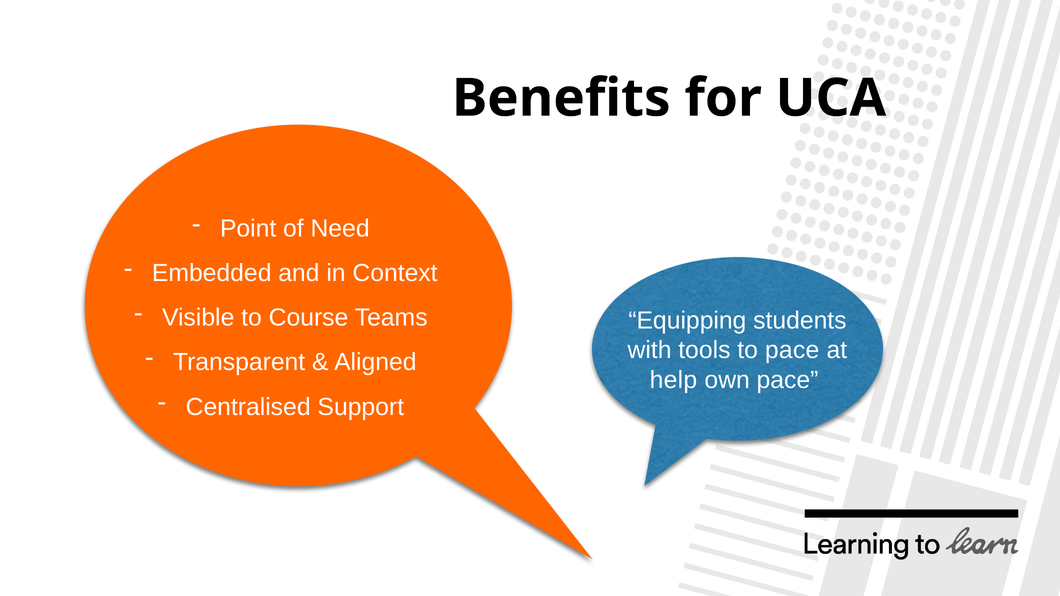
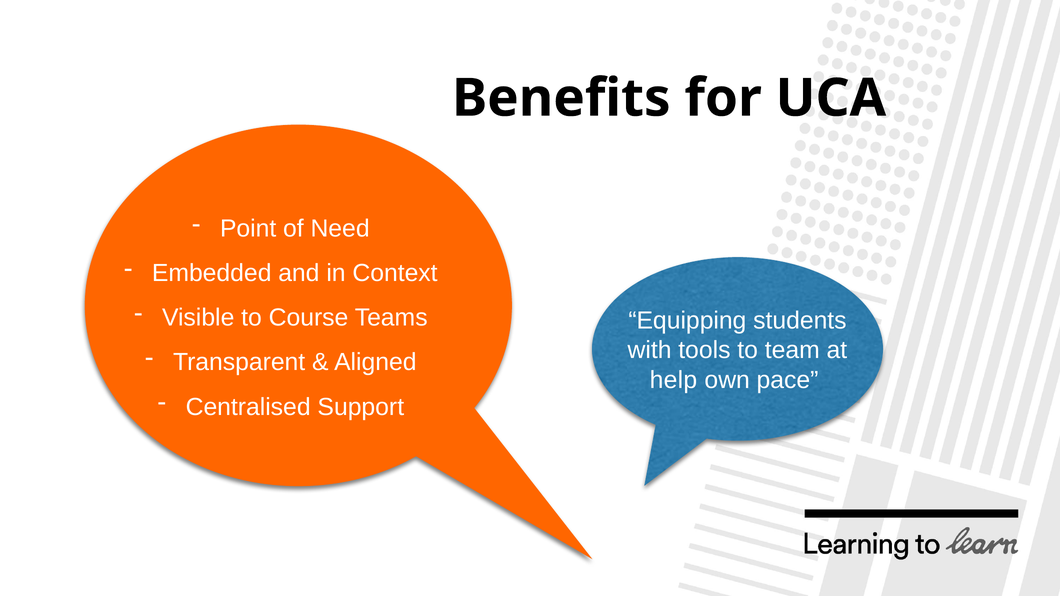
to pace: pace -> team
